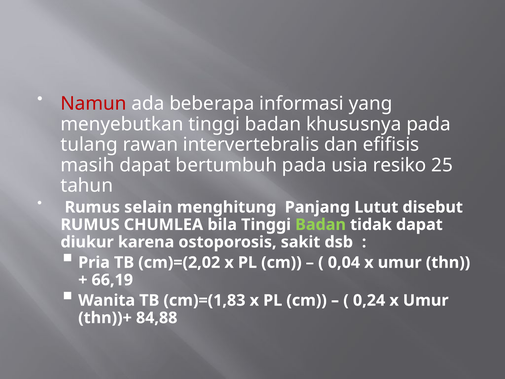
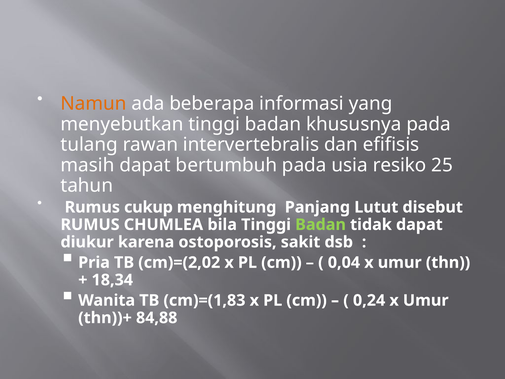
Namun colour: red -> orange
selain: selain -> cukup
66,19: 66,19 -> 18,34
